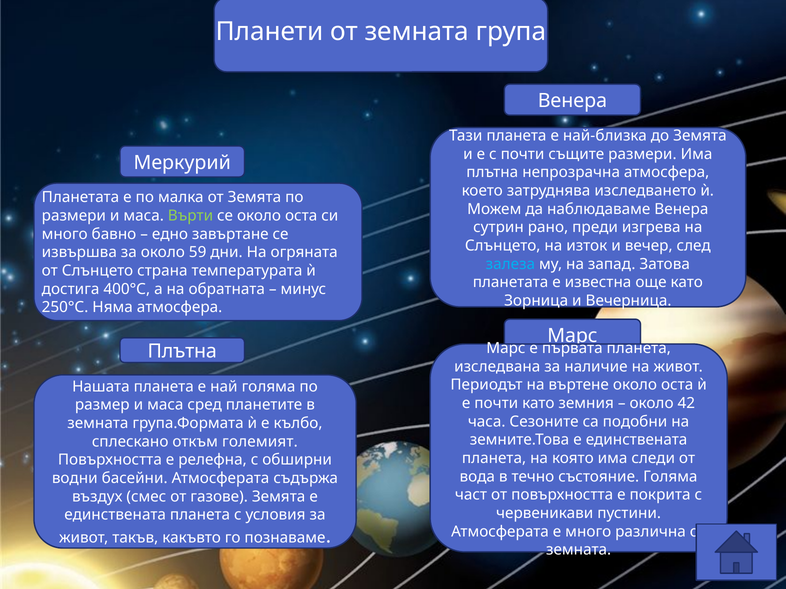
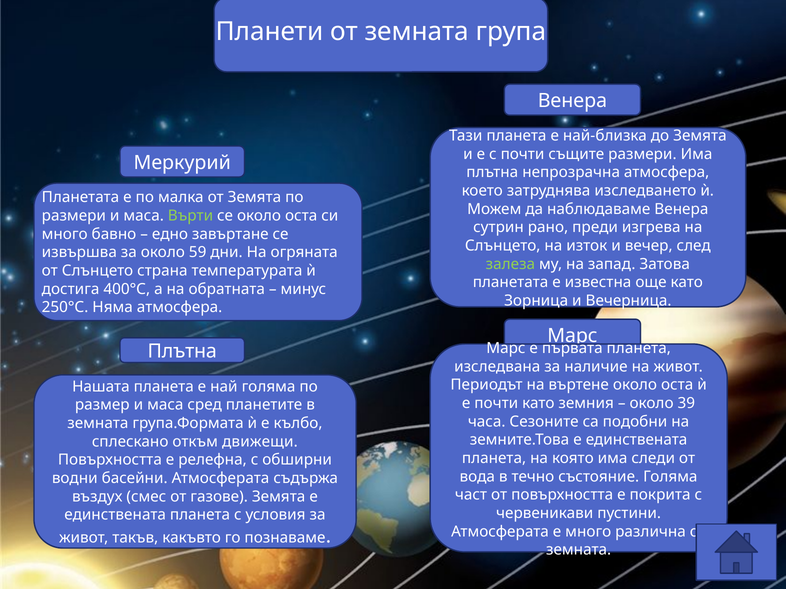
залеза colour: light blue -> light green
42: 42 -> 39
големият: големият -> движещи
